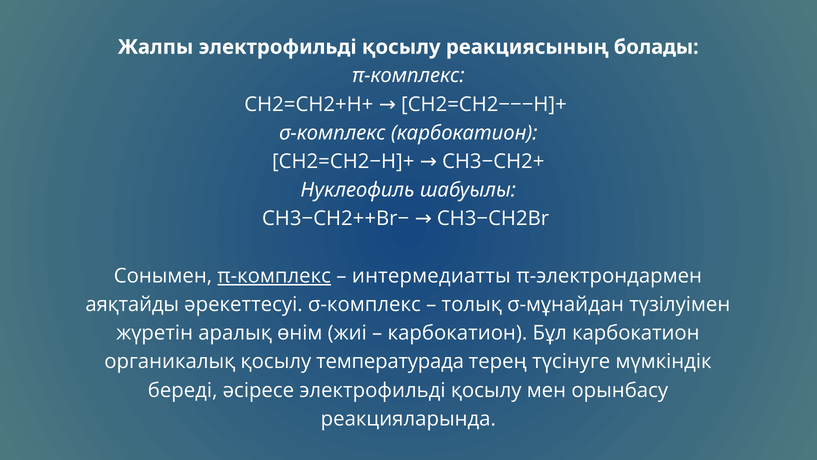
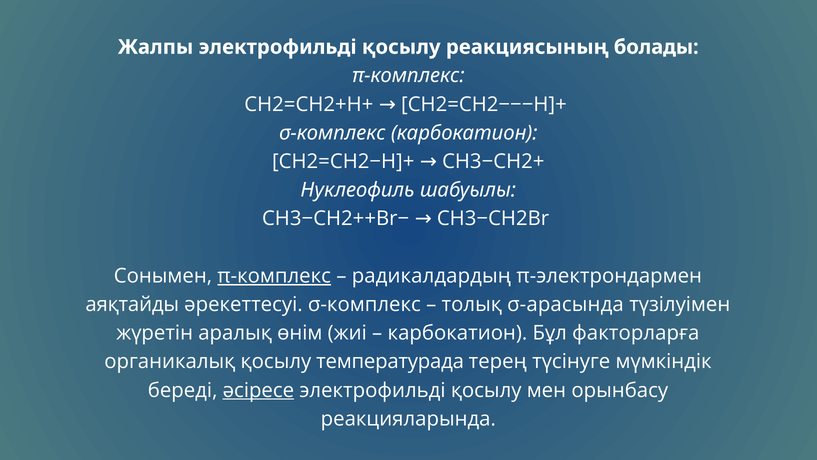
интермедиатты: интермедиатты -> радикалдардың
σ-мұнайдан: σ-мұнайдан -> σ-арасында
Бұл карбокатион: карбокатион -> факторларға
әсіресе underline: none -> present
